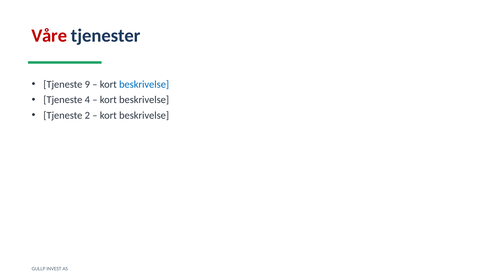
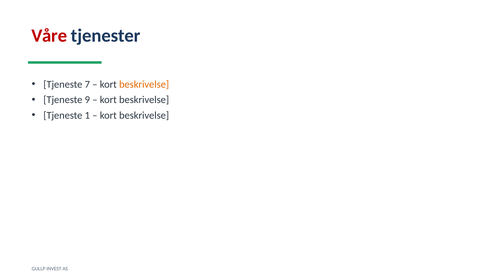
9: 9 -> 7
beskrivelse at (144, 84) colour: blue -> orange
4: 4 -> 9
2: 2 -> 1
